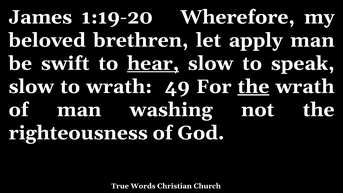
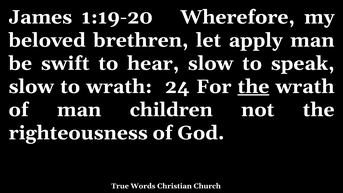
hear underline: present -> none
49: 49 -> 24
washing: washing -> children
